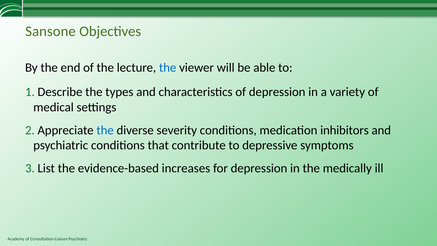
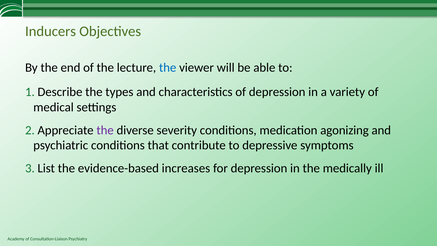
Sansone: Sansone -> Inducers
the at (105, 130) colour: blue -> purple
inhibitors: inhibitors -> agonizing
